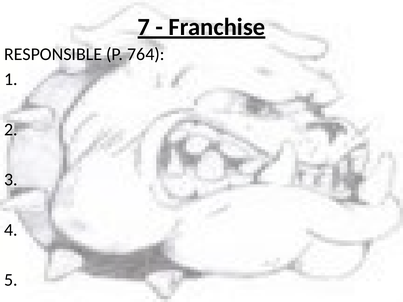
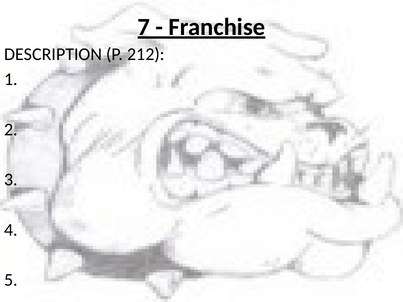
RESPONSIBLE: RESPONSIBLE -> DESCRIPTION
764: 764 -> 212
